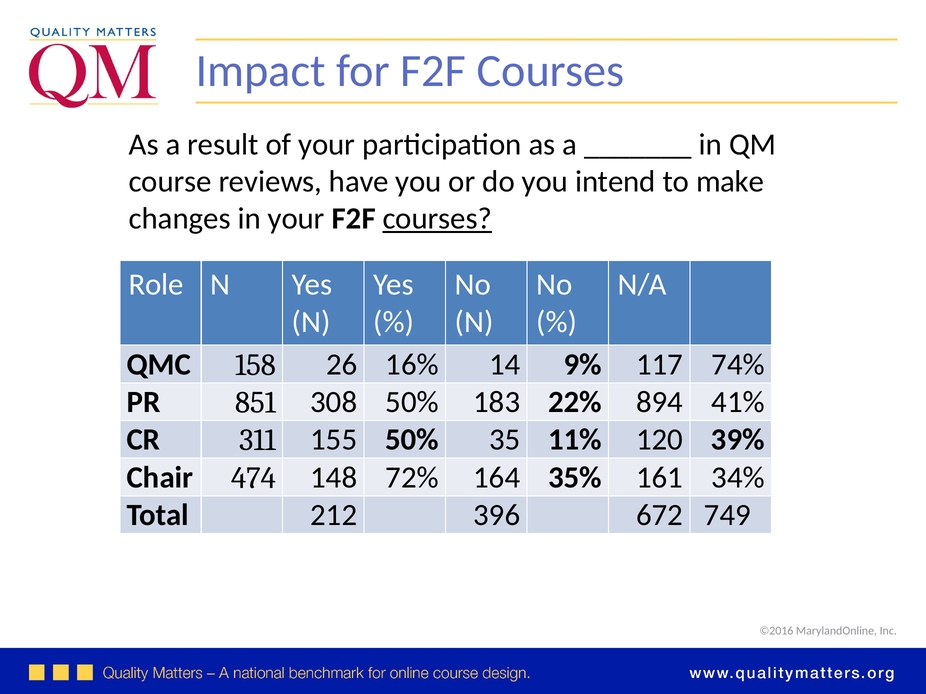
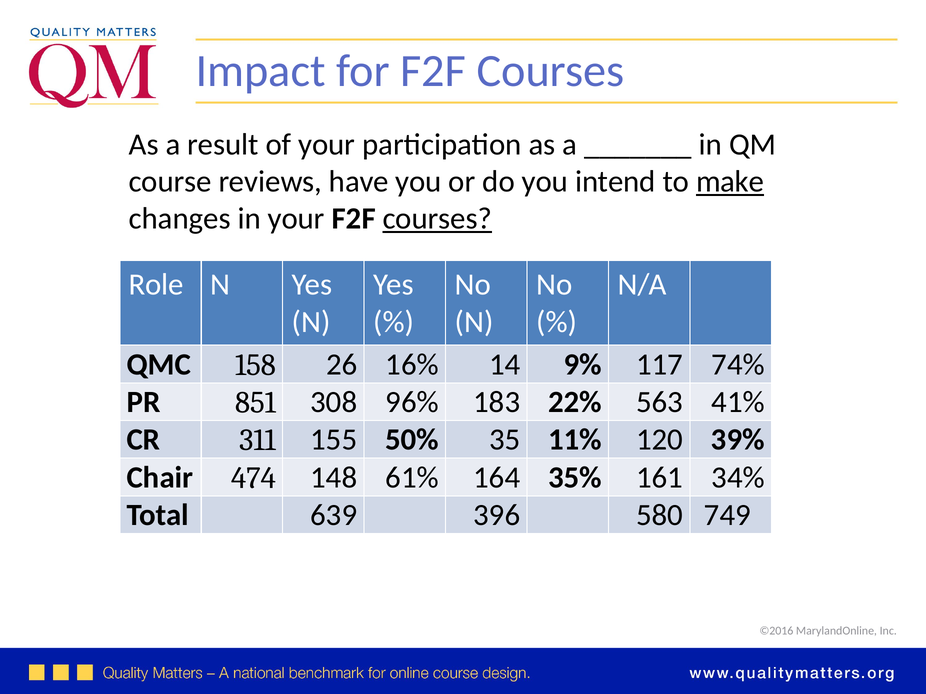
make underline: none -> present
308 50%: 50% -> 96%
894: 894 -> 563
72%: 72% -> 61%
212: 212 -> 639
672: 672 -> 580
